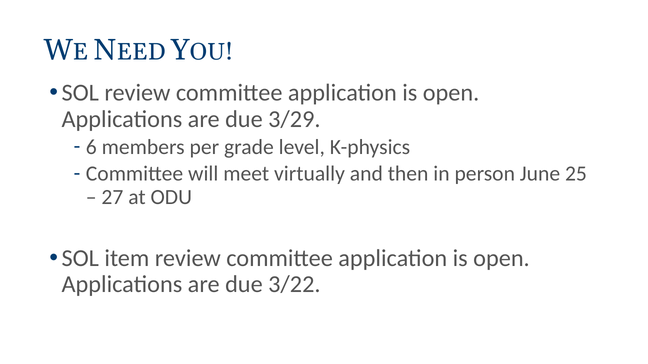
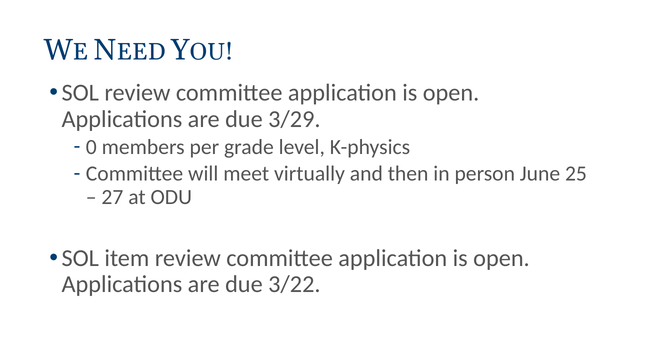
6: 6 -> 0
